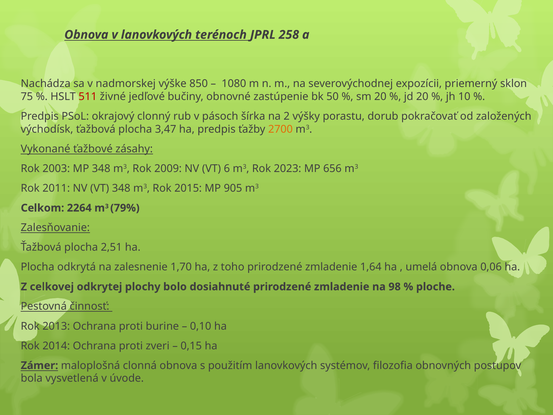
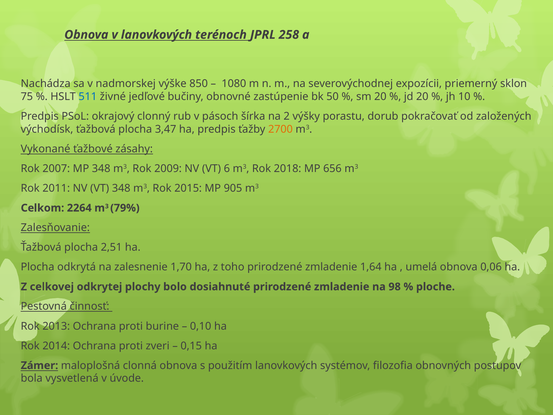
511 colour: red -> blue
2003: 2003 -> 2007
2023: 2023 -> 2018
